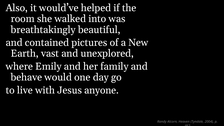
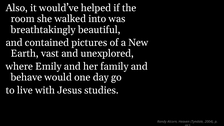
anyone: anyone -> studies
